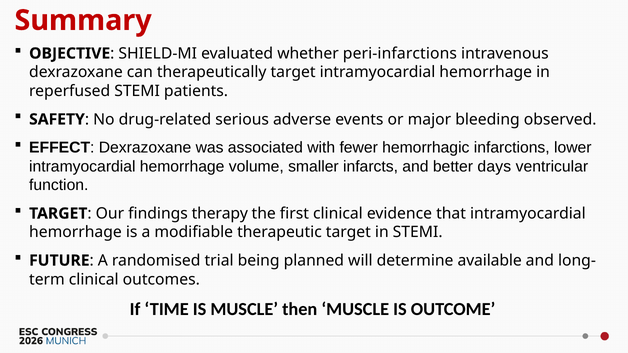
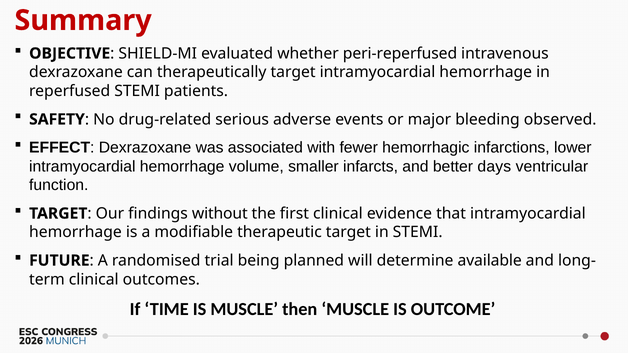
peri-infarctions: peri-infarctions -> peri-reperfused
therapy: therapy -> without
